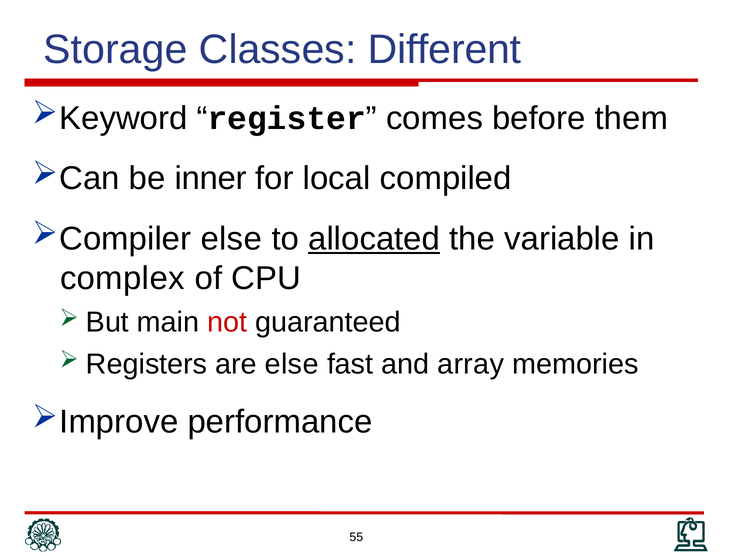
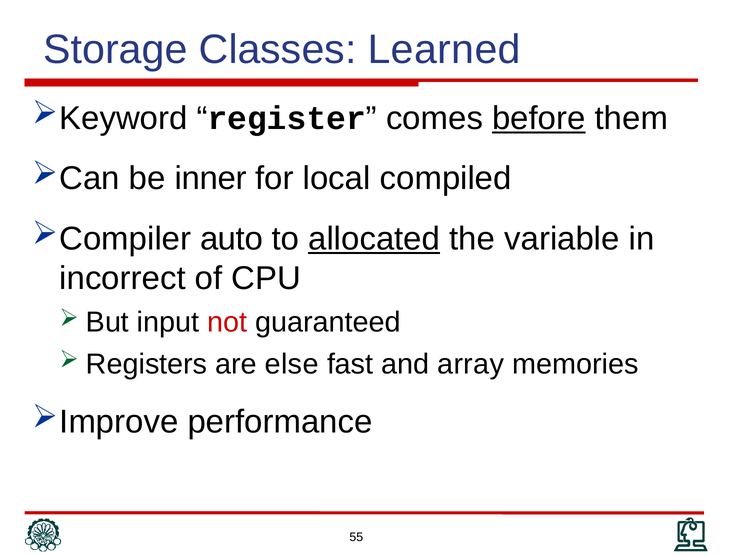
Different: Different -> Learned
before underline: none -> present
else at (231, 239): else -> auto
complex: complex -> incorrect
main: main -> input
